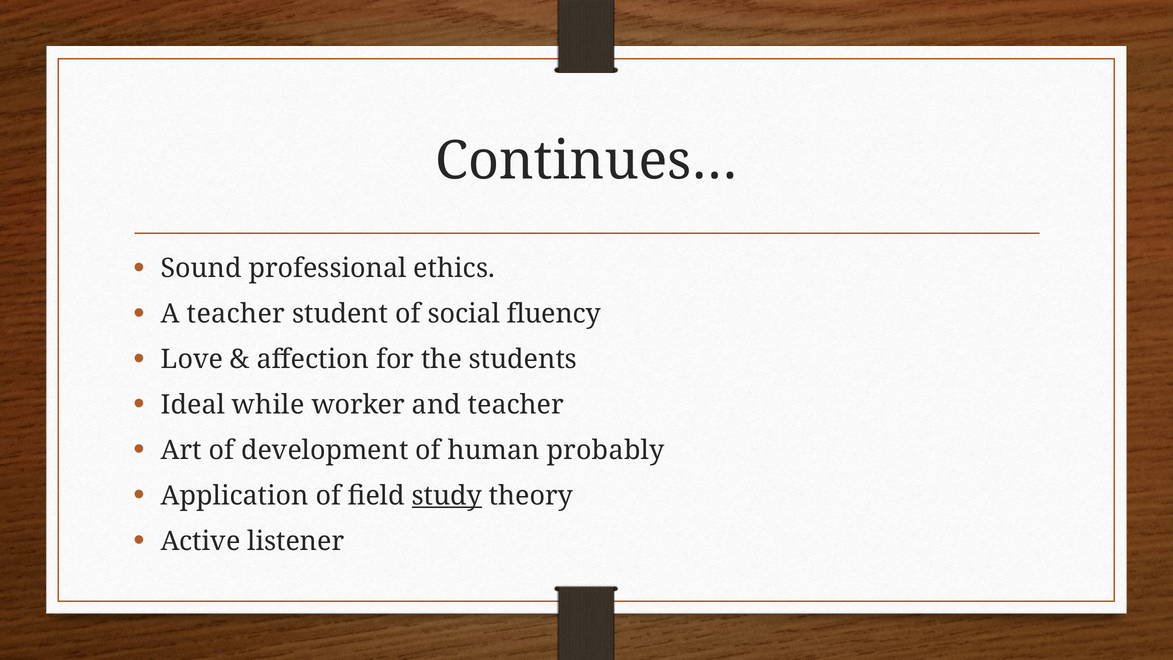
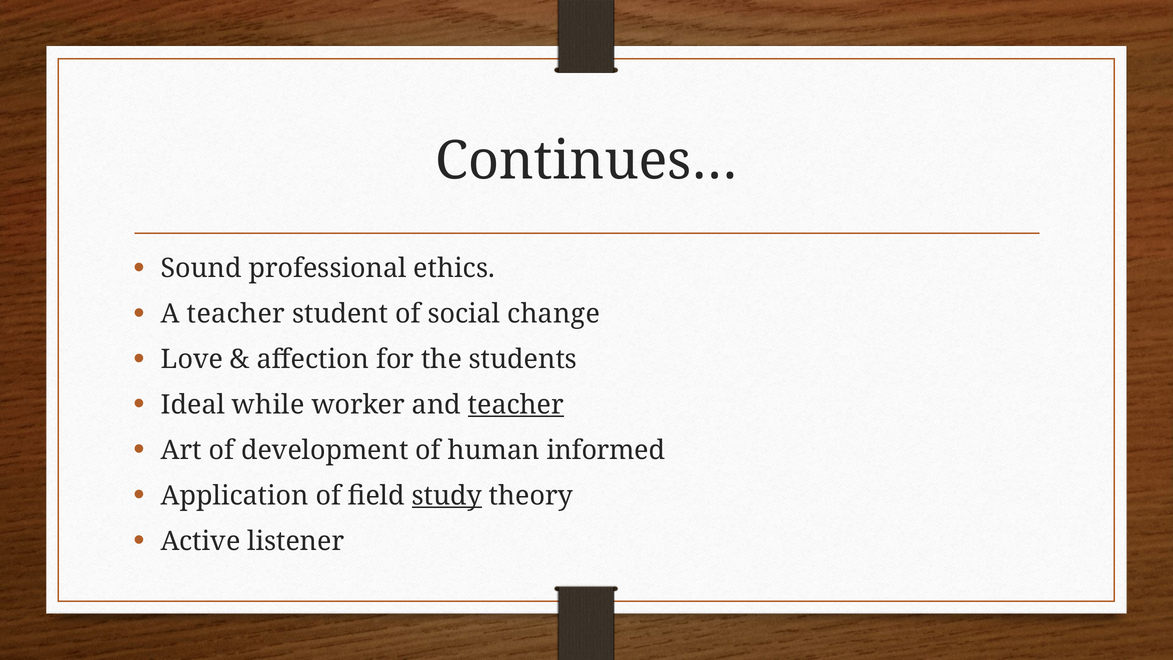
fluency: fluency -> change
teacher at (516, 405) underline: none -> present
probably: probably -> informed
